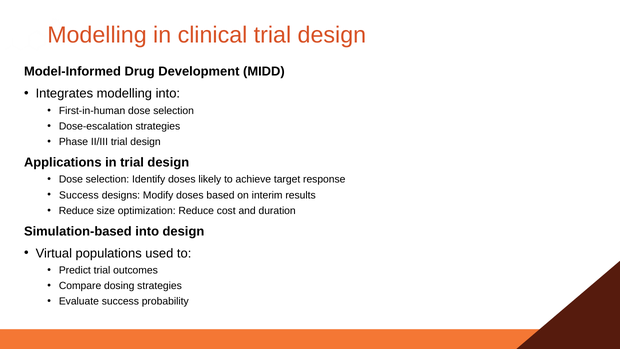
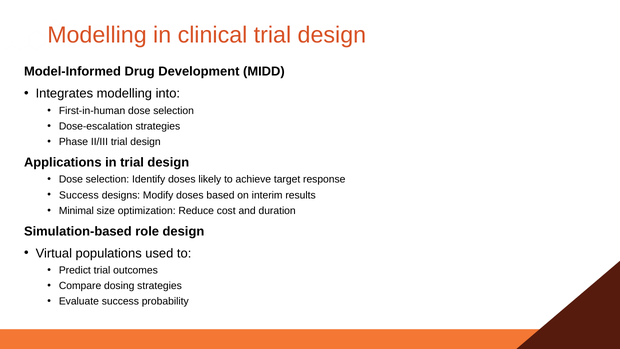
Reduce at (76, 211): Reduce -> Minimal
Simulation-based into: into -> role
